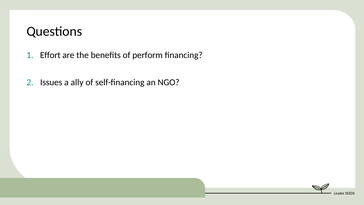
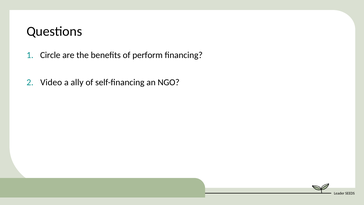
Effort: Effort -> Circle
Issues: Issues -> Video
